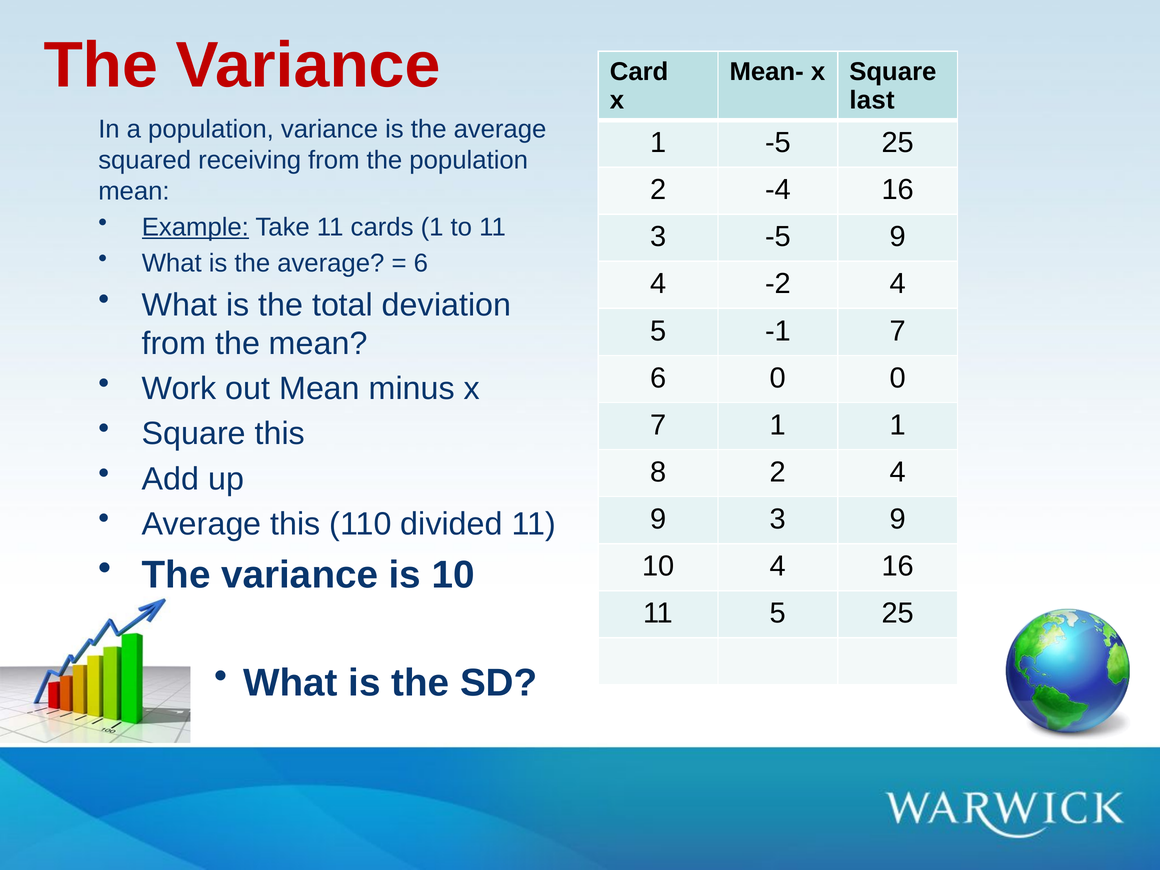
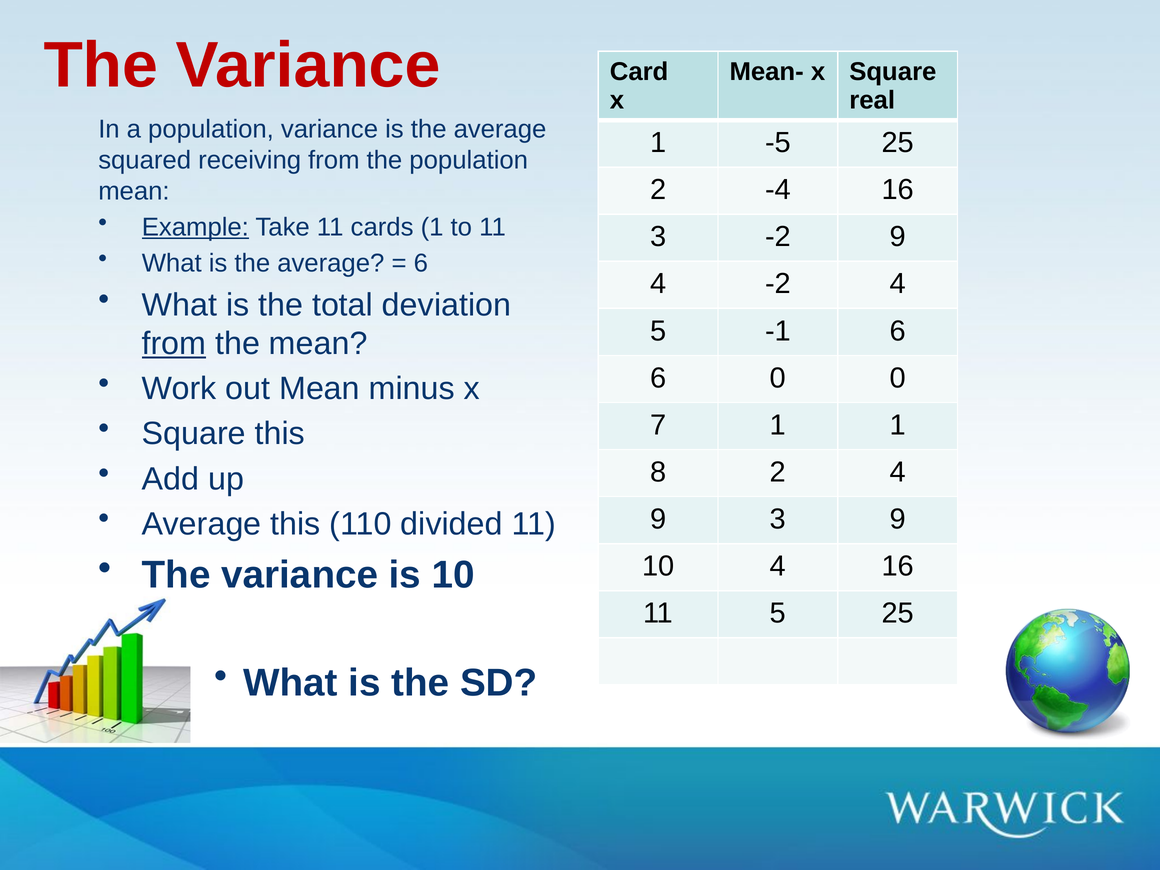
last: last -> real
3 -5: -5 -> -2
-1 7: 7 -> 6
from at (174, 344) underline: none -> present
